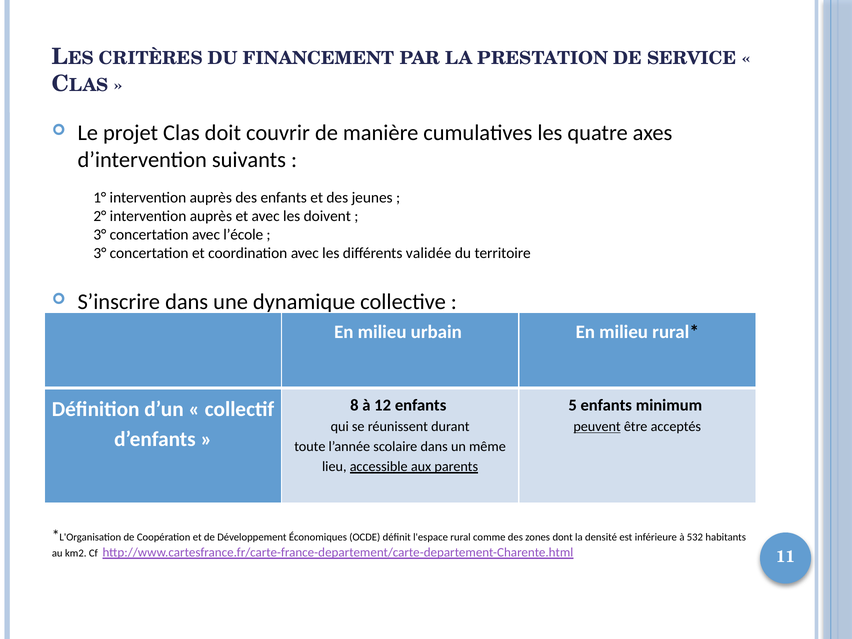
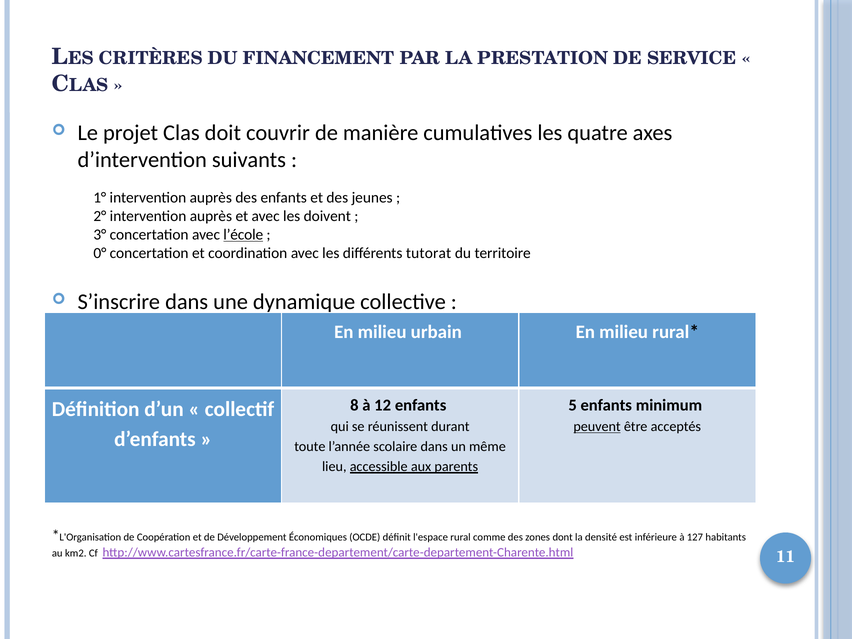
l’école underline: none -> present
3° at (100, 253): 3° -> 0°
validée: validée -> tutorat
532: 532 -> 127
